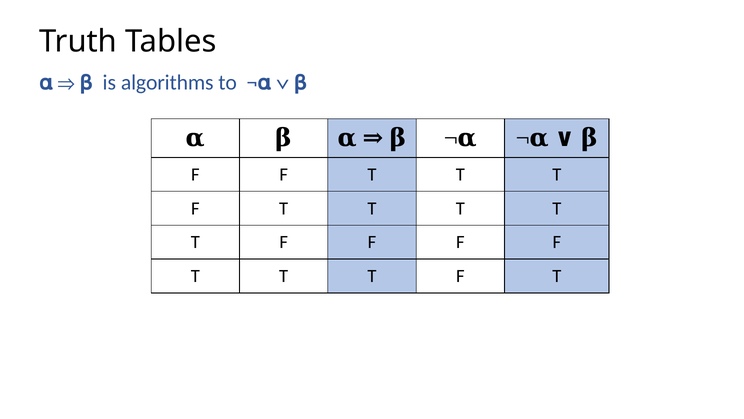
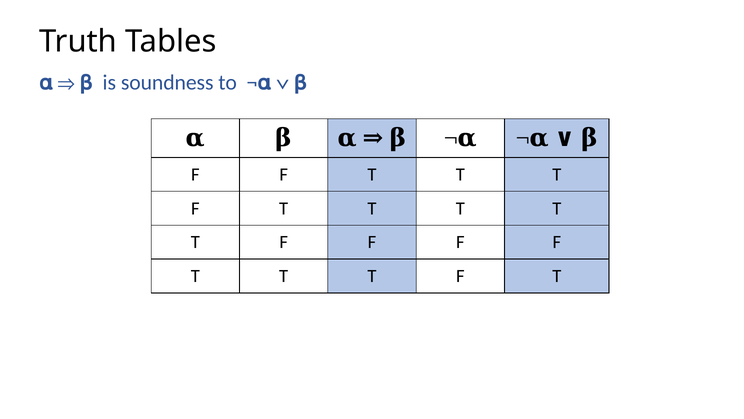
algorithms: algorithms -> soundness
